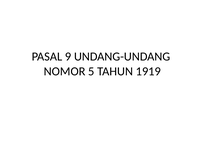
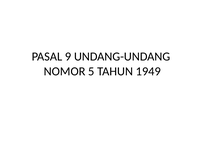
1919: 1919 -> 1949
